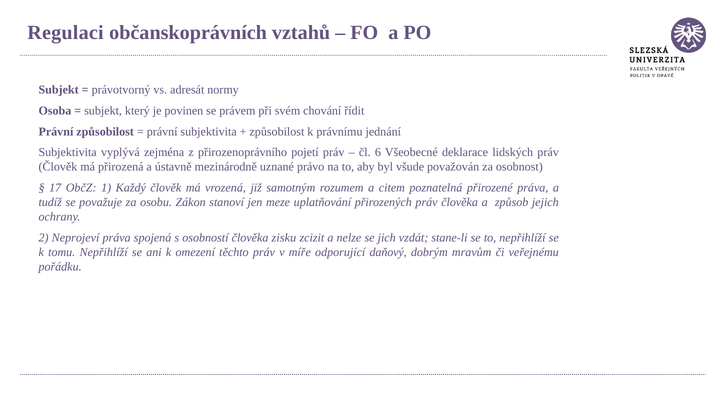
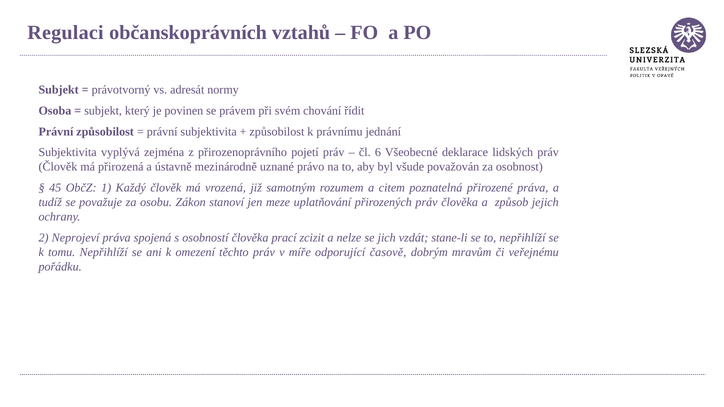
17: 17 -> 45
zisku: zisku -> prací
daňový: daňový -> časově
